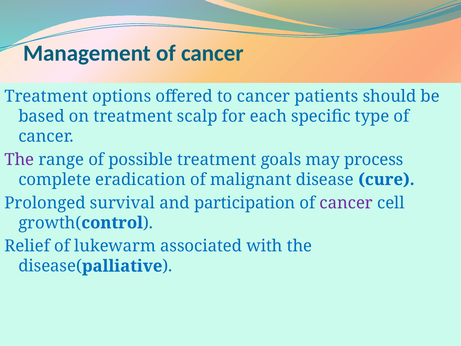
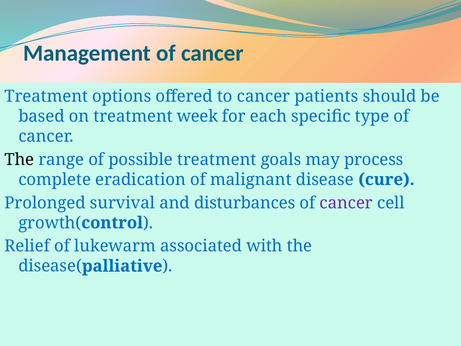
scalp: scalp -> week
The at (19, 159) colour: purple -> black
participation: participation -> disturbances
